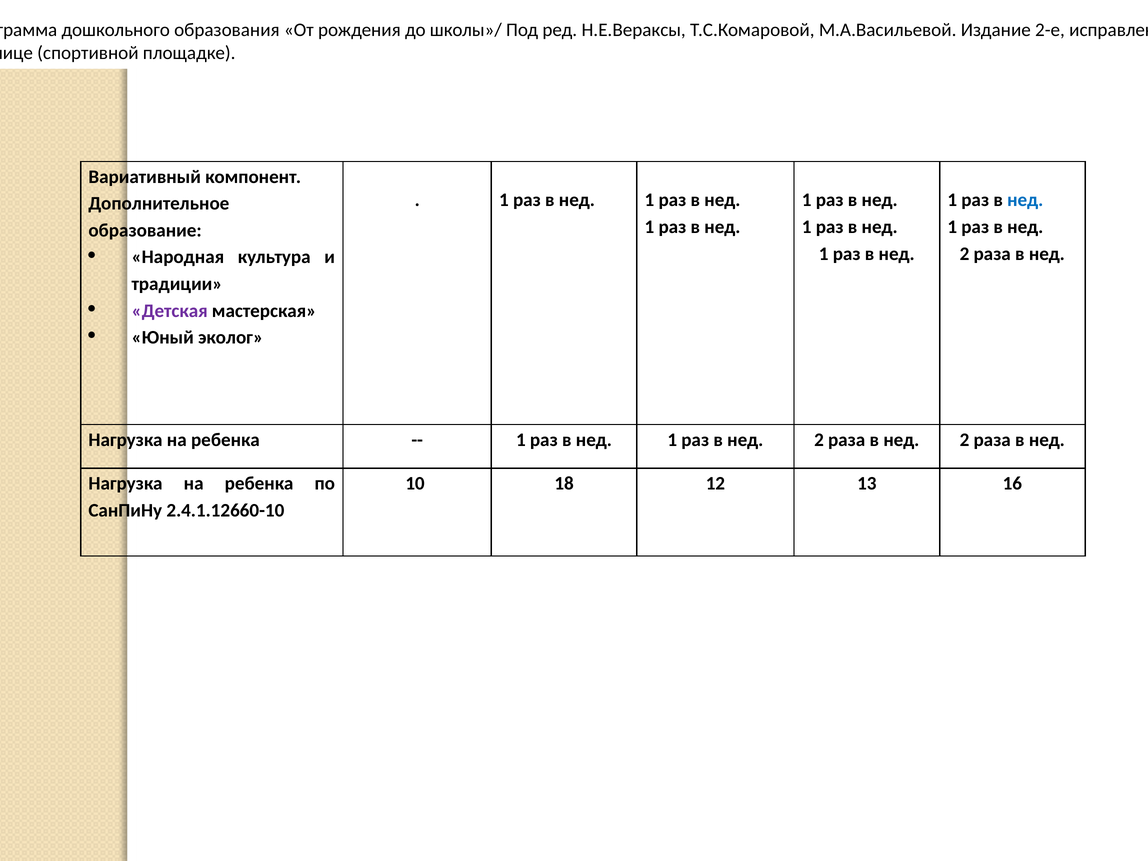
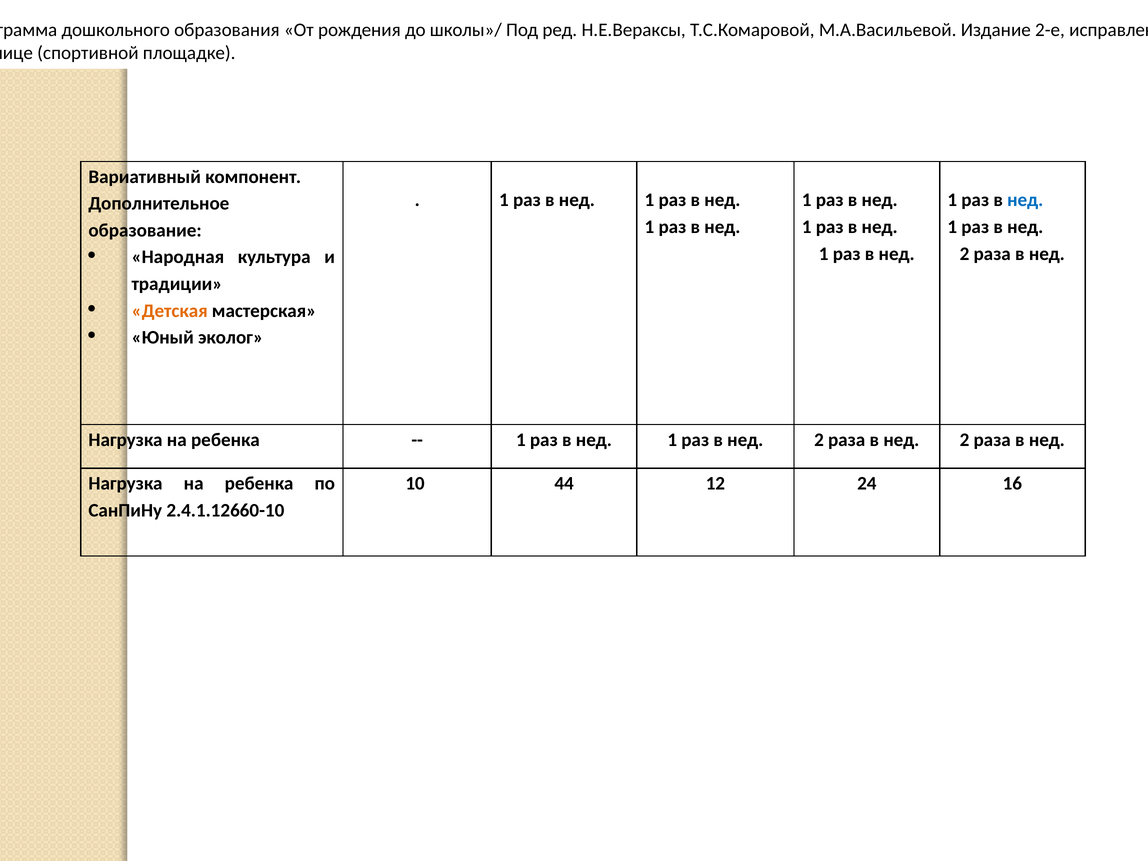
Детская colour: purple -> orange
18: 18 -> 44
13: 13 -> 24
